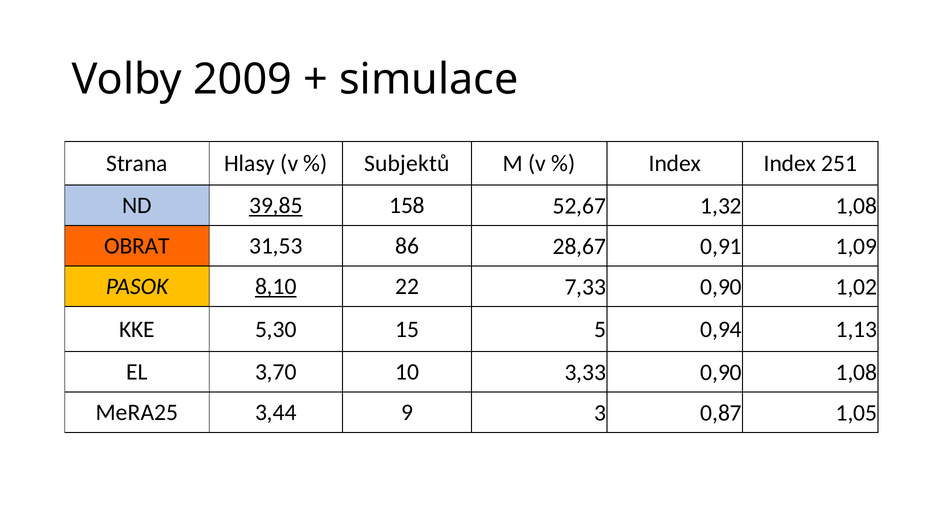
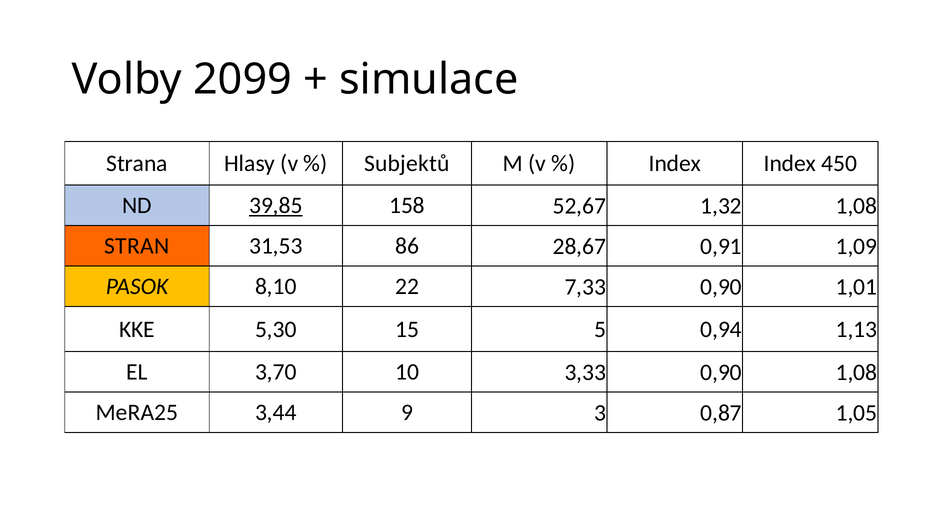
2009: 2009 -> 2099
251: 251 -> 450
OBRAT: OBRAT -> STRAN
8,10 underline: present -> none
1,02: 1,02 -> 1,01
